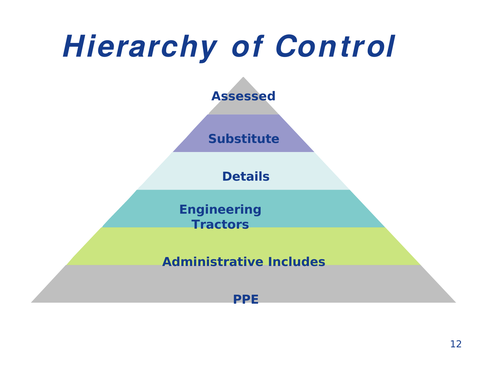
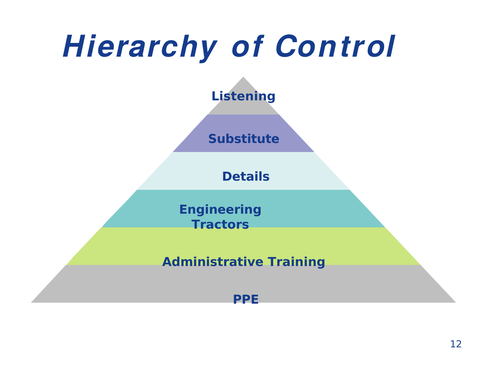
Assessed: Assessed -> Listening
Includes: Includes -> Training
